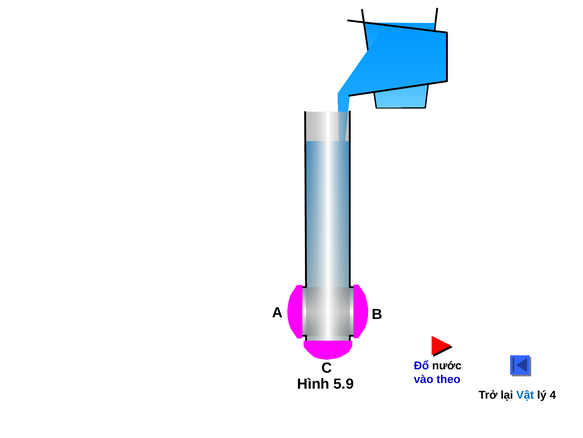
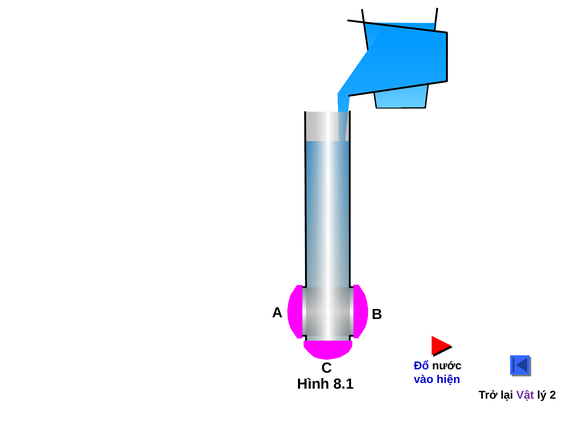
theo: theo -> hiện
5.9: 5.9 -> 8.1
Vật colour: blue -> purple
4: 4 -> 2
